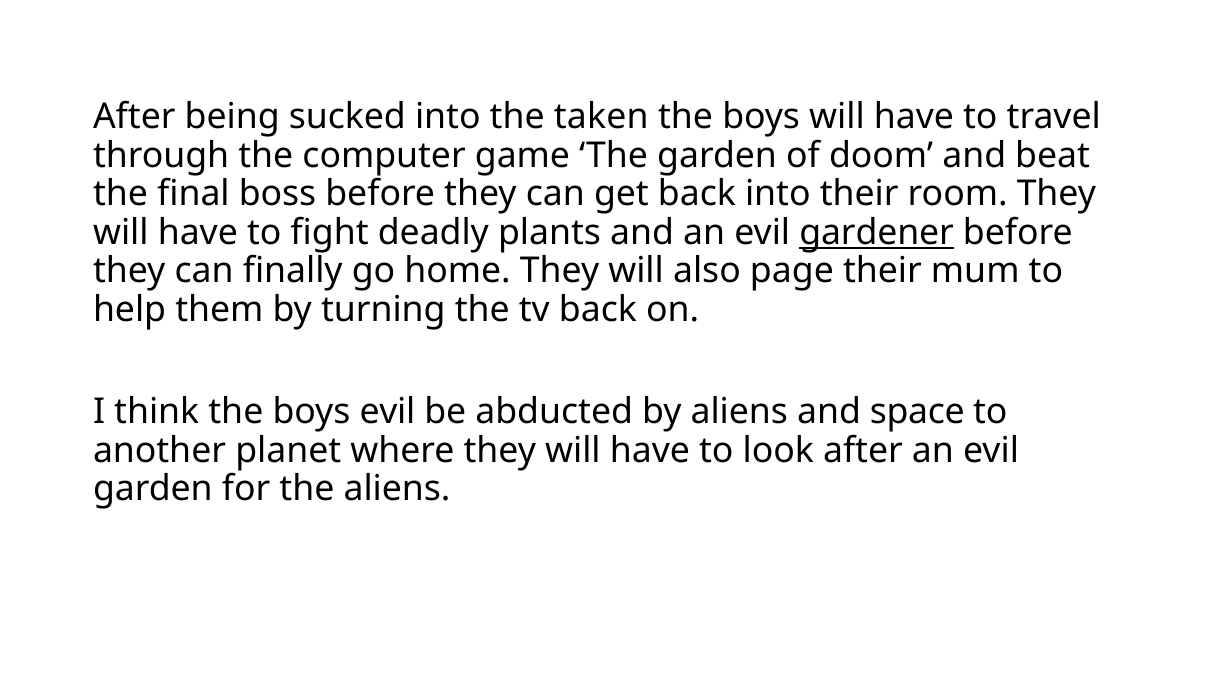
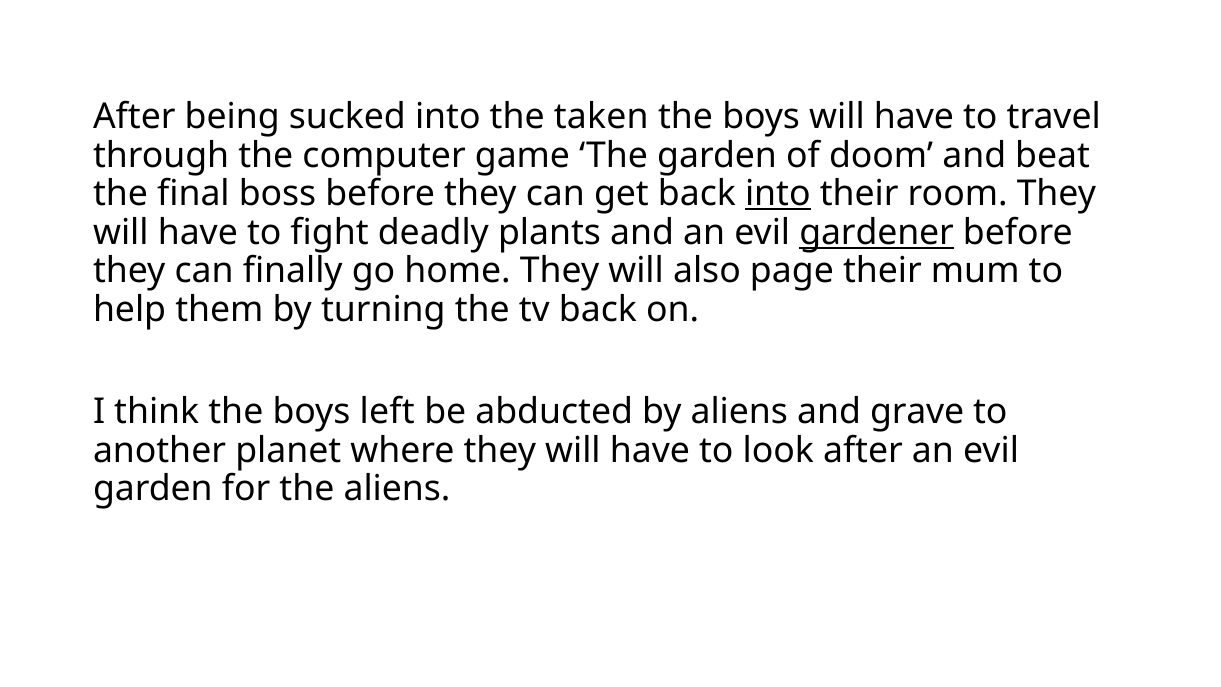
into at (778, 194) underline: none -> present
boys evil: evil -> left
space: space -> grave
